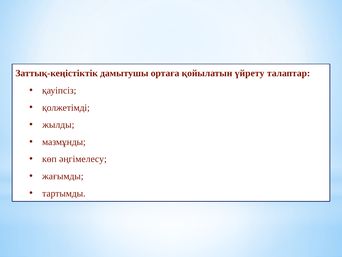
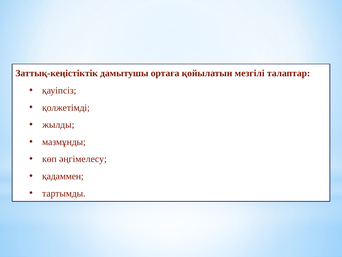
үйрету: үйрету -> мезгілі
жағымды: жағымды -> қадаммен
